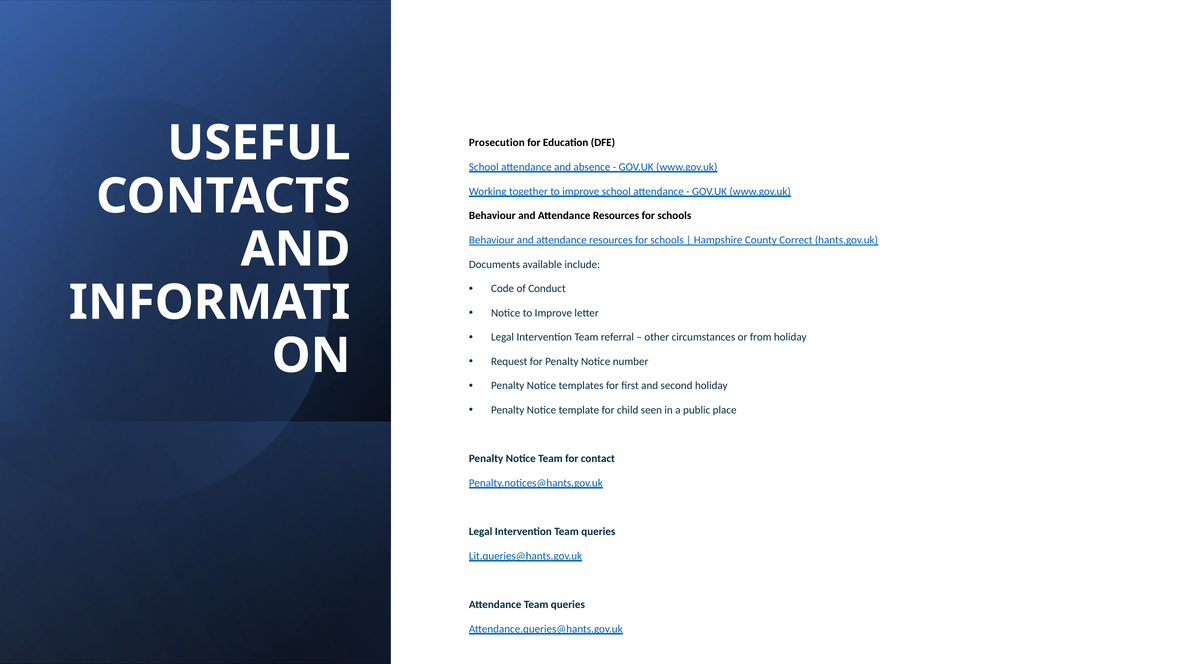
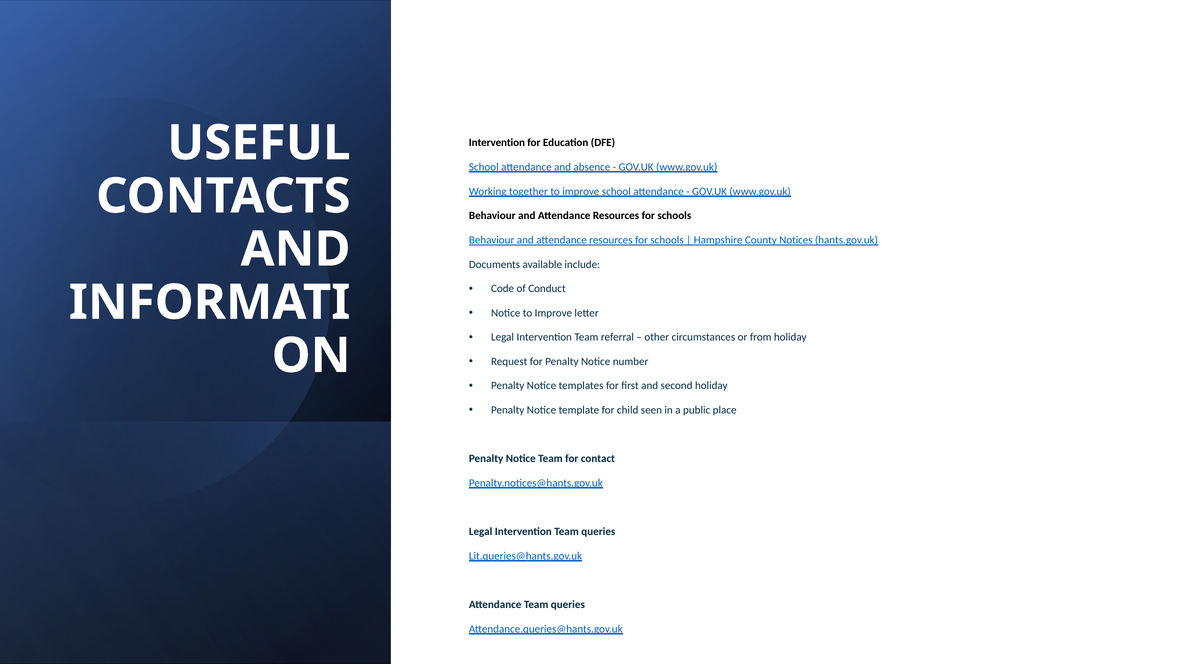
Prosecution at (497, 142): Prosecution -> Intervention
Correct: Correct -> Notices
